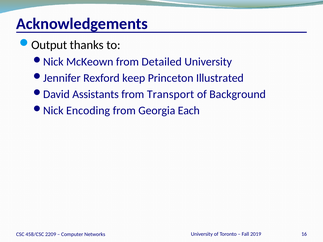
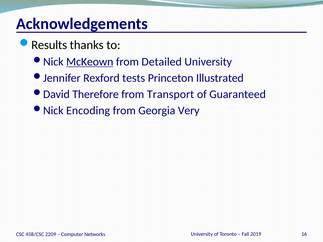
Output: Output -> Results
McKeown underline: none -> present
keep: keep -> tests
Assistants: Assistants -> Therefore
Background: Background -> Guaranteed
Each: Each -> Very
